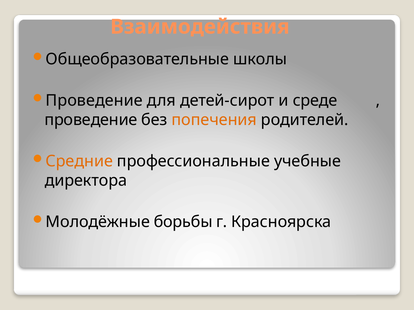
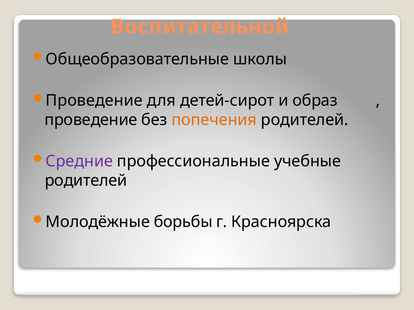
Взаимодействия: Взаимодействия -> Воспитательной
среде: среде -> образ
Средние colour: orange -> purple
директора at (86, 181): директора -> родителей
